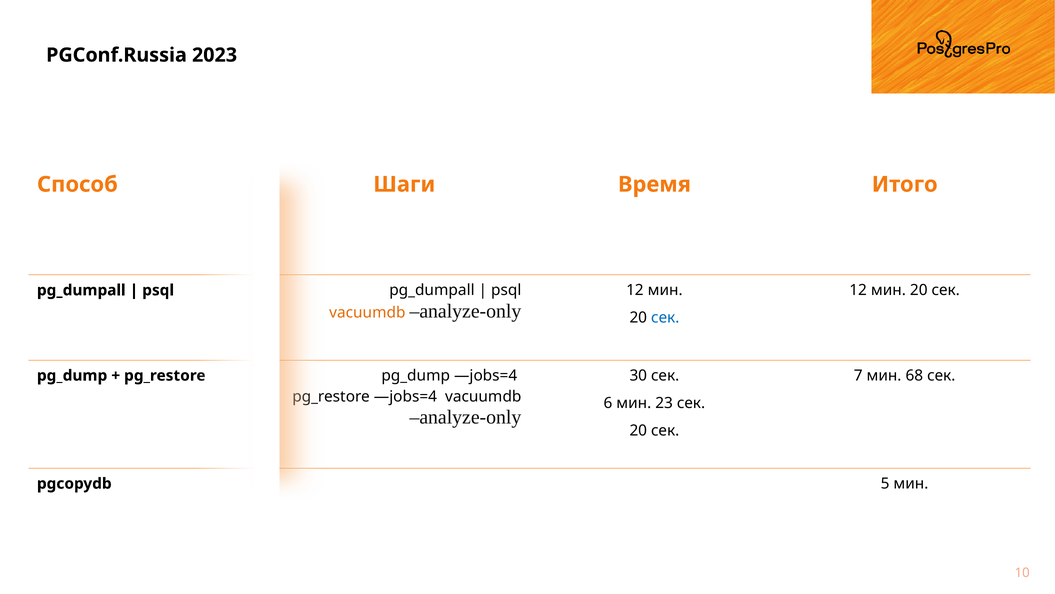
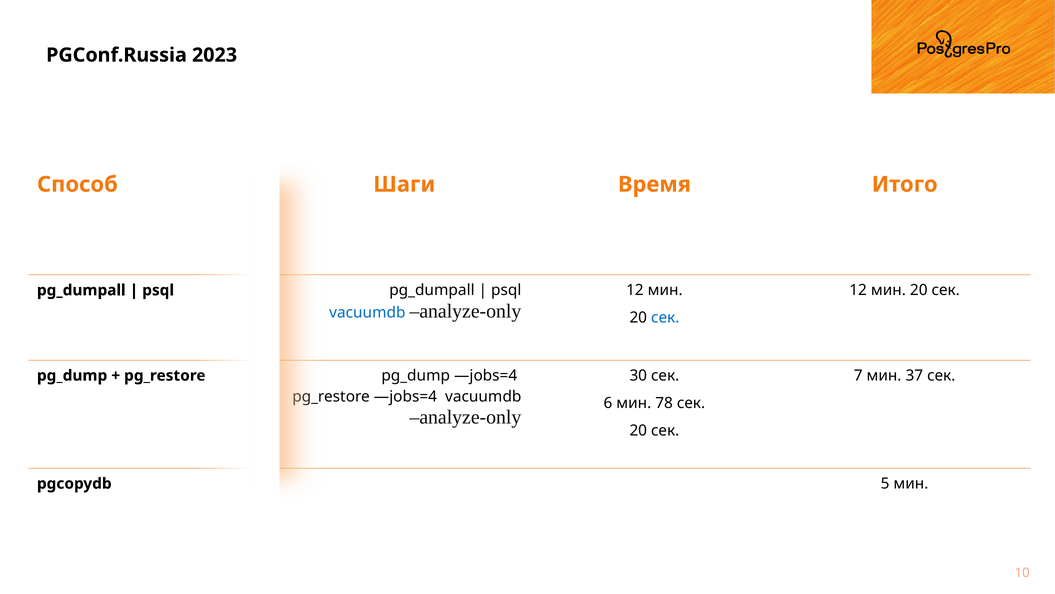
vacuumdb at (367, 312) colour: orange -> blue
68: 68 -> 37
23: 23 -> 78
